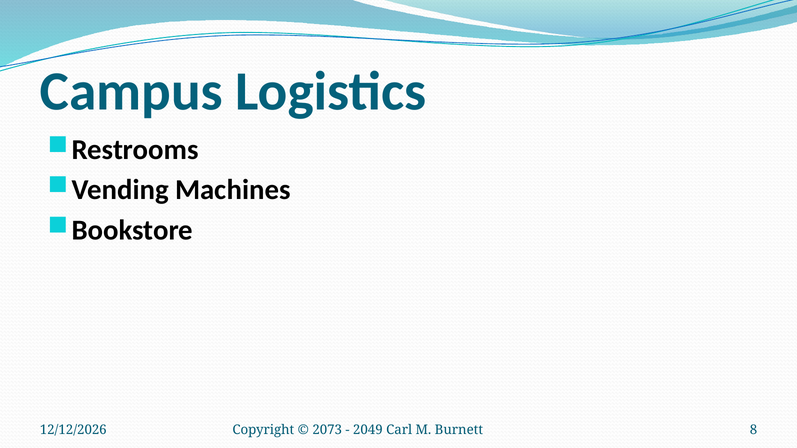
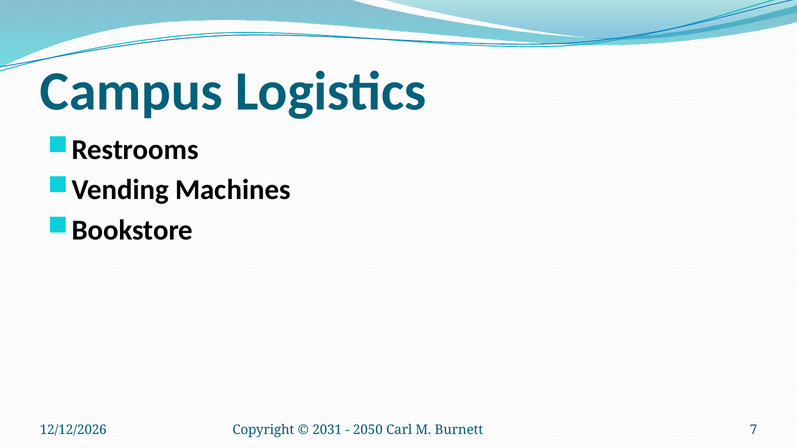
2073: 2073 -> 2031
2049: 2049 -> 2050
8: 8 -> 7
